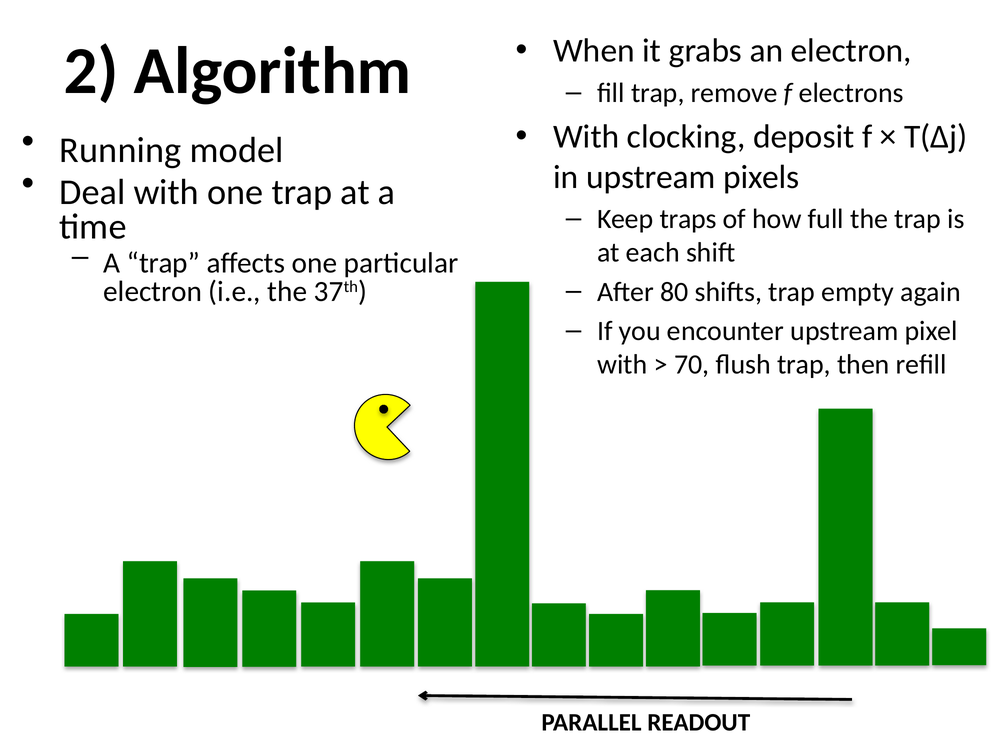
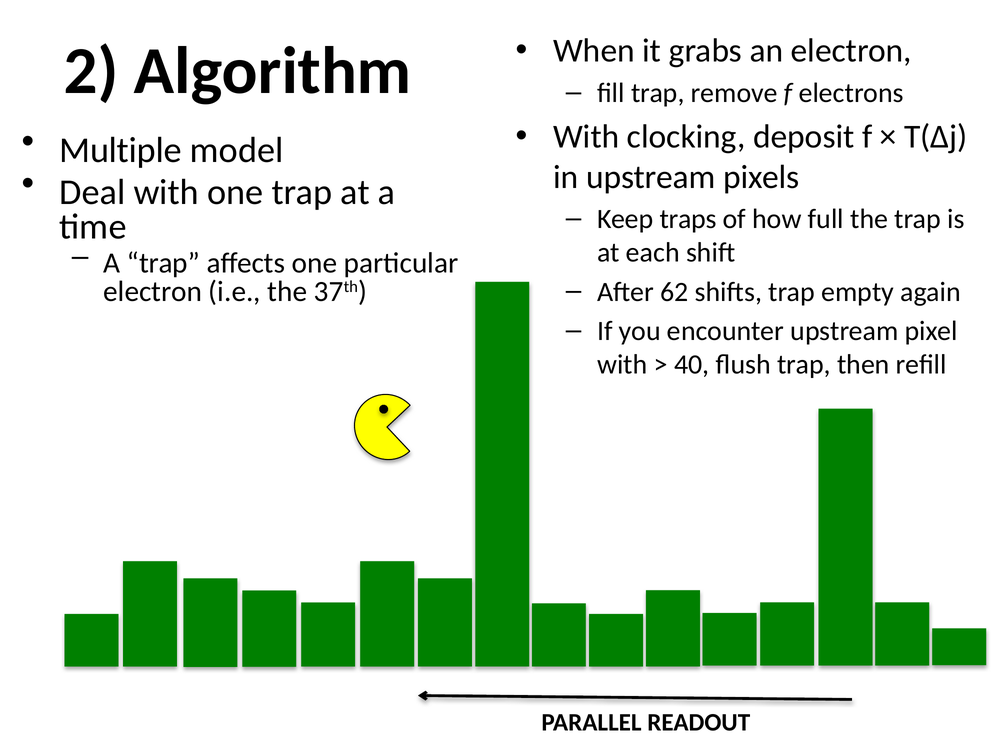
Running: Running -> Multiple
80: 80 -> 62
70: 70 -> 40
